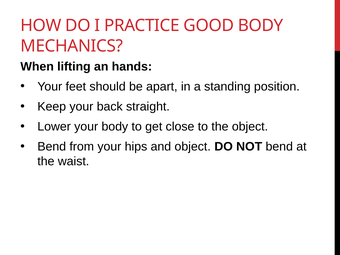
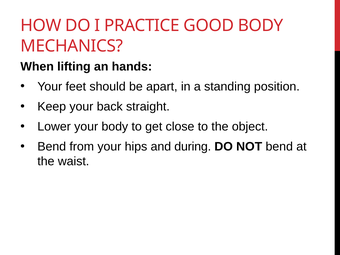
and object: object -> during
